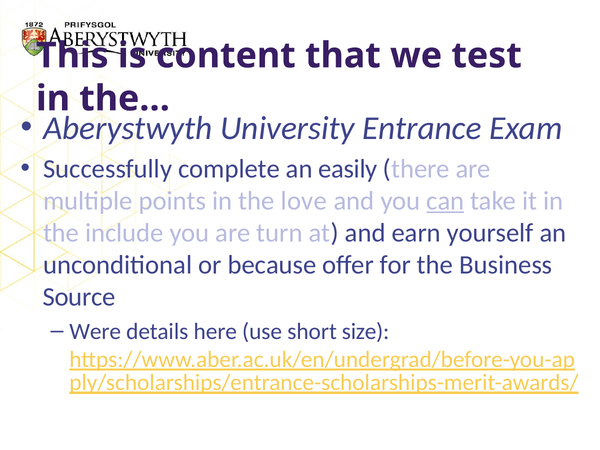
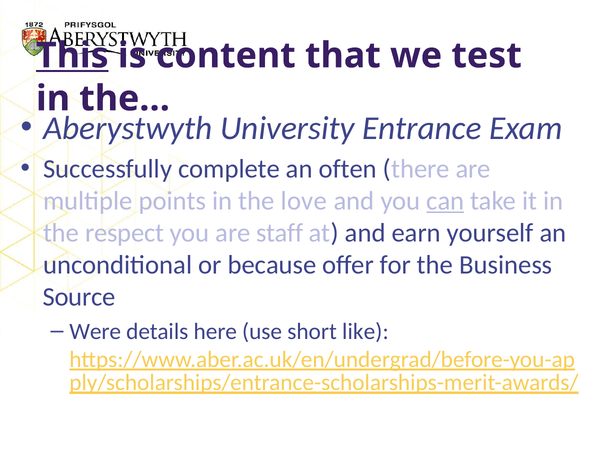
This underline: none -> present
easily: easily -> often
include: include -> respect
turn: turn -> staff
size: size -> like
